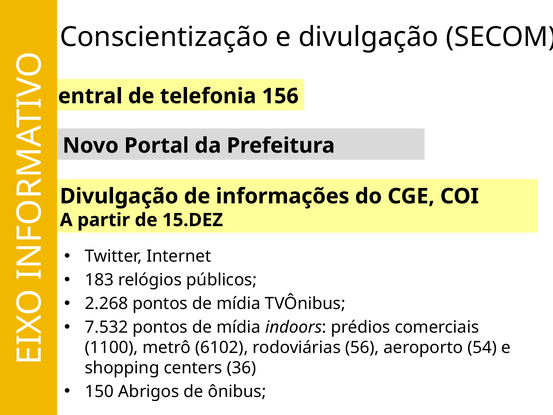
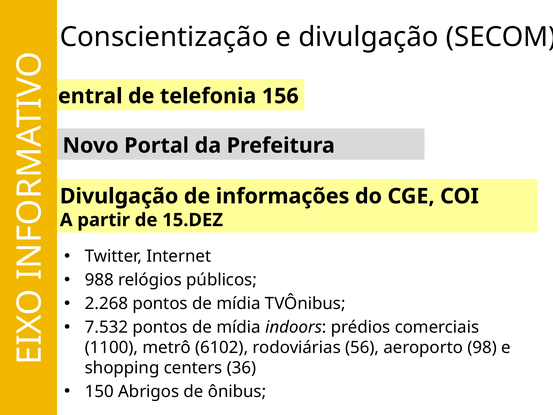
183: 183 -> 988
54: 54 -> 98
